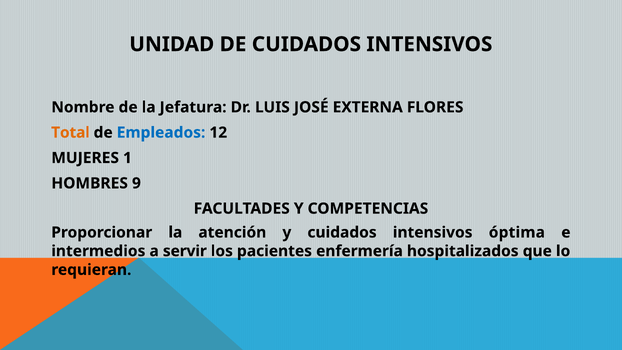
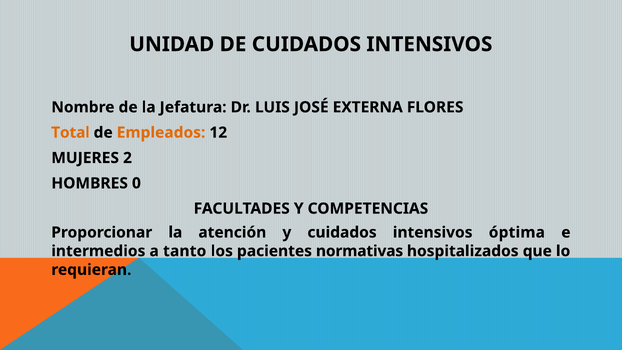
Empleados colour: blue -> orange
1: 1 -> 2
9: 9 -> 0
servir: servir -> tanto
enfermería: enfermería -> normativas
